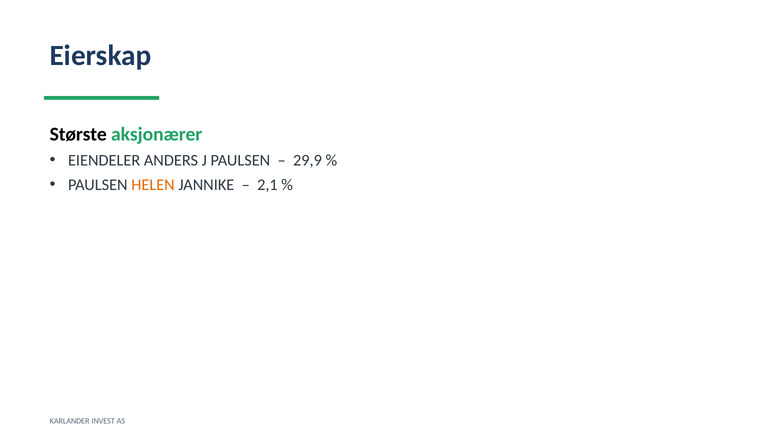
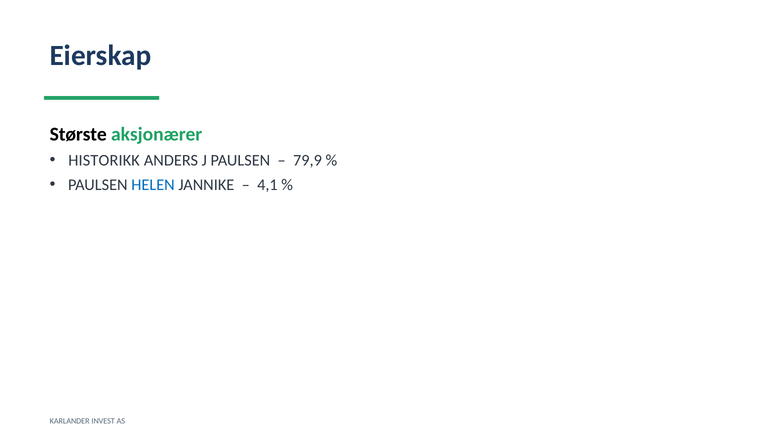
EIENDELER: EIENDELER -> HISTORIKK
29,9: 29,9 -> 79,9
HELEN colour: orange -> blue
2,1: 2,1 -> 4,1
